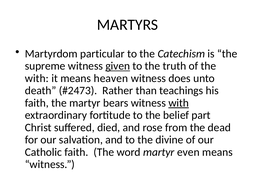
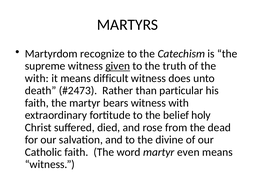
particular: particular -> recognize
heaven: heaven -> difficult
teachings: teachings -> particular
with at (179, 102) underline: present -> none
part: part -> holy
